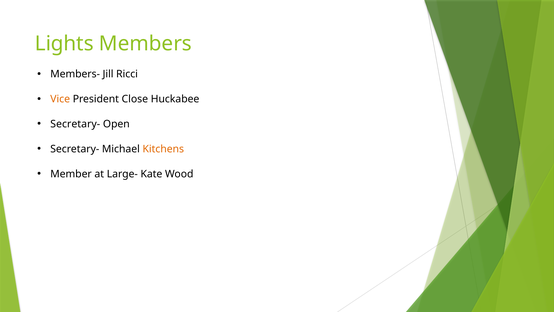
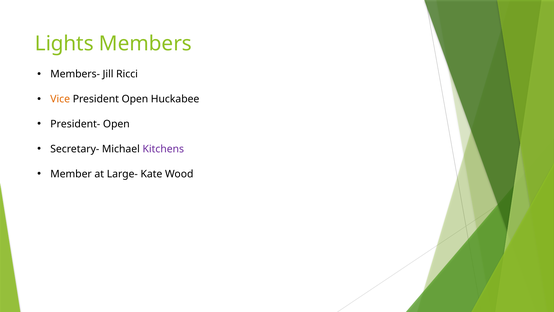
President Close: Close -> Open
Secretary- at (75, 124): Secretary- -> President-
Kitchens colour: orange -> purple
